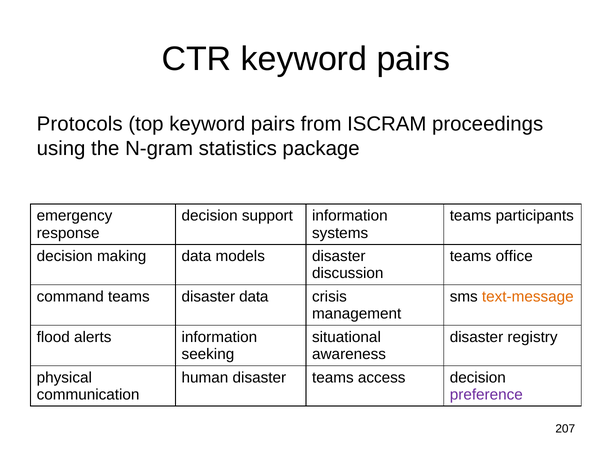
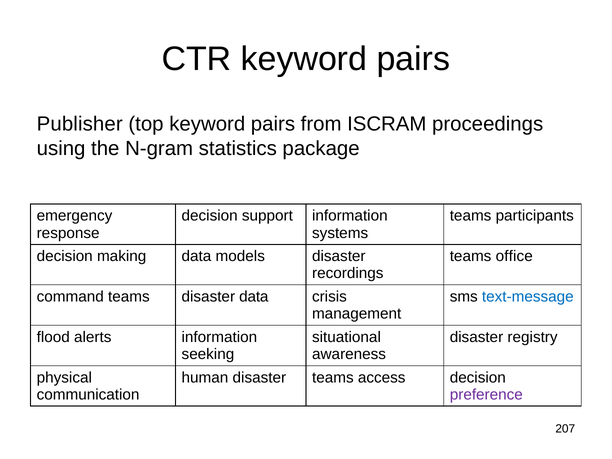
Protocols: Protocols -> Publisher
discussion: discussion -> recordings
text-message colour: orange -> blue
